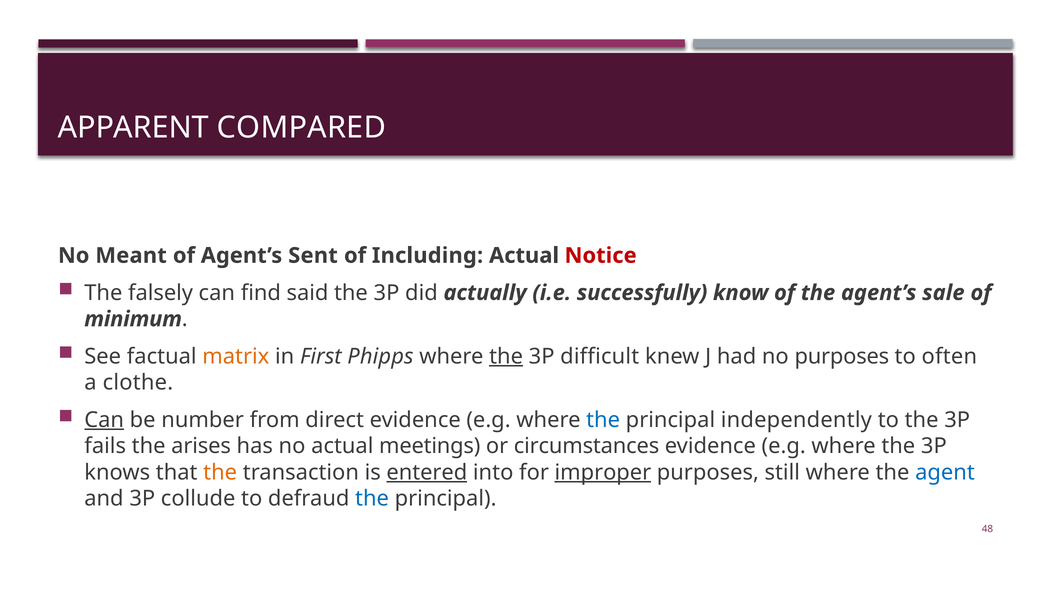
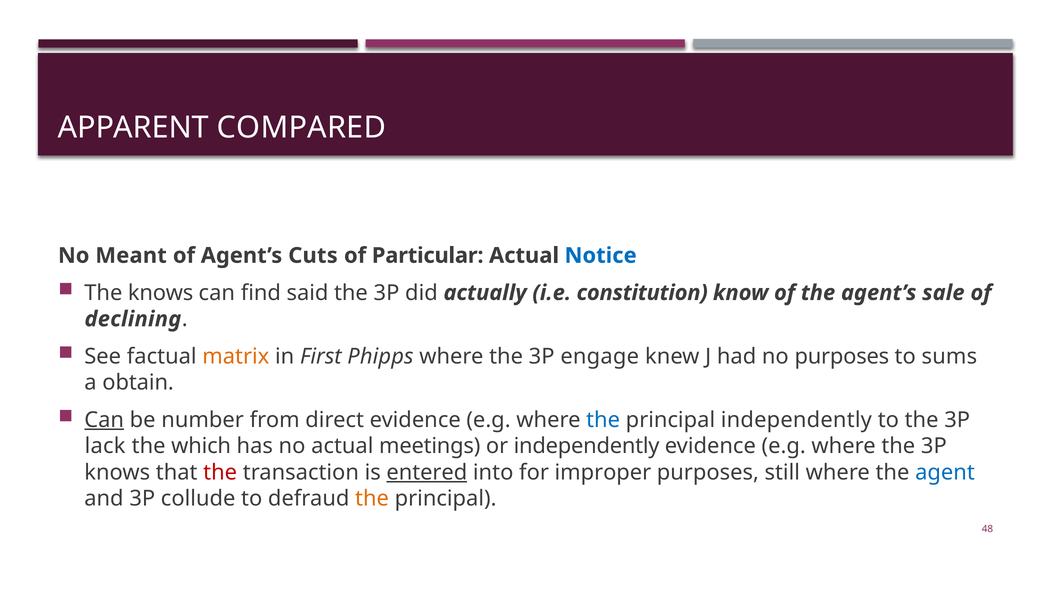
Sent: Sent -> Cuts
Including: Including -> Particular
Notice colour: red -> blue
The falsely: falsely -> knows
successfully: successfully -> constitution
minimum: minimum -> declining
the at (506, 356) underline: present -> none
difficult: difficult -> engage
often: often -> sums
clothe: clothe -> obtain
fails: fails -> lack
arises: arises -> which
or circumstances: circumstances -> independently
the at (220, 473) colour: orange -> red
improper underline: present -> none
the at (372, 499) colour: blue -> orange
